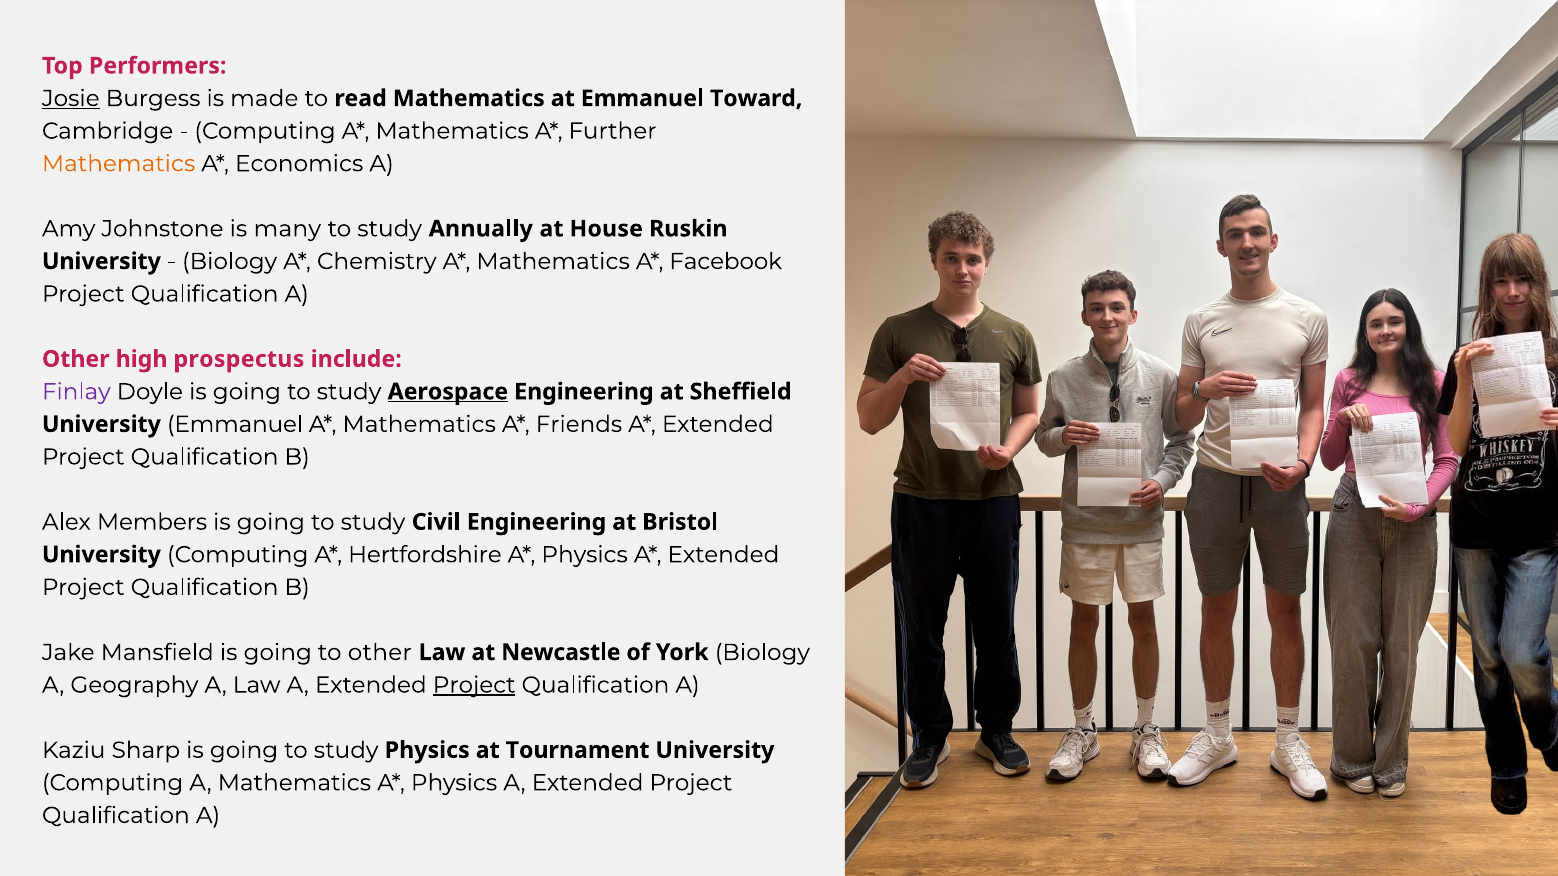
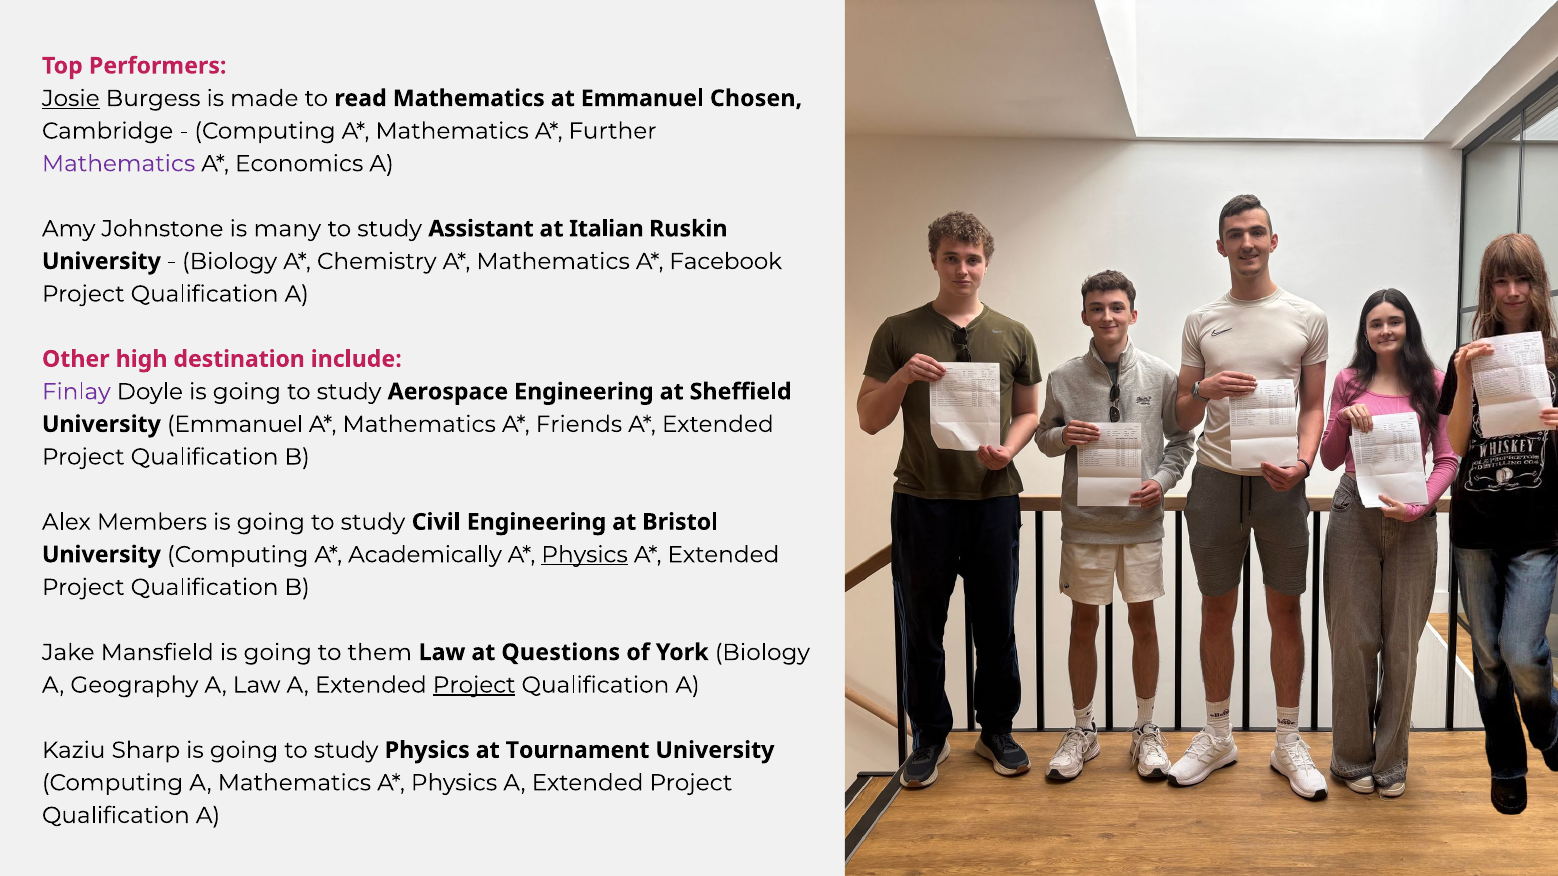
Toward: Toward -> Chosen
Mathematics at (119, 164) colour: orange -> purple
Annually: Annually -> Assistant
House: House -> Italian
prospectus: prospectus -> destination
Aerospace underline: present -> none
Hertfordshire: Hertfordshire -> Academically
Physics at (585, 555) underline: none -> present
to other: other -> them
Newcastle: Newcastle -> Questions
